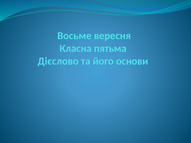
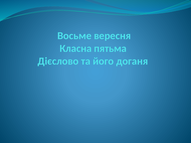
основи: основи -> доганя
